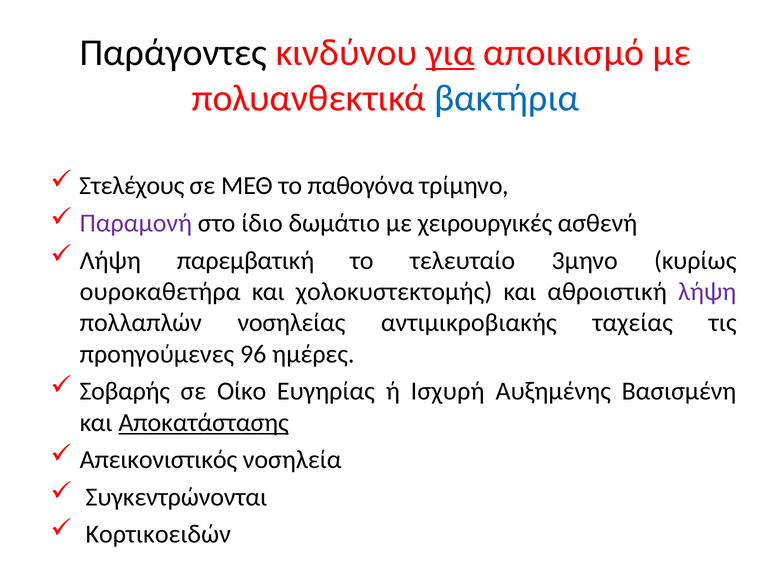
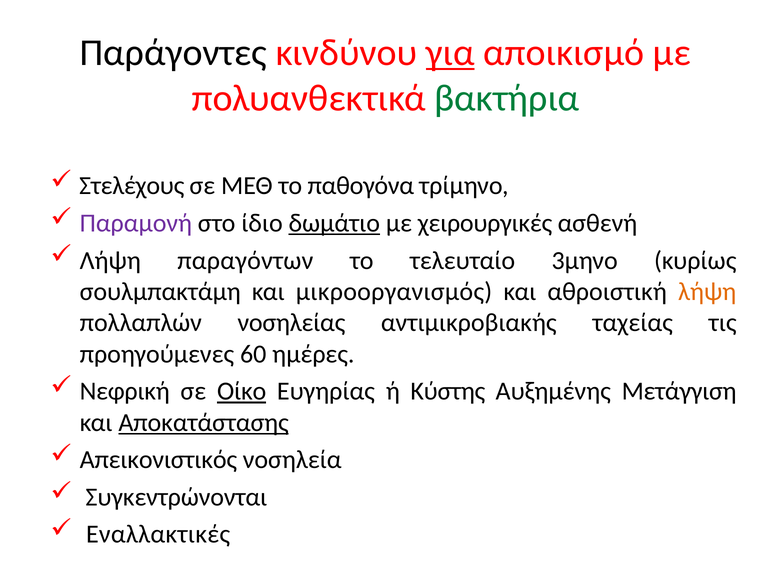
βακτήρια colour: blue -> green
δωμάτιο underline: none -> present
παρεμβατική: παρεμβατική -> παραγόντων
ουροκαθετήρα: ουροκαθετήρα -> σουλμπακτάμη
χολοκυστεκτομής: χολοκυστεκτομής -> μικροοργανισμός
λήψη at (707, 292) colour: purple -> orange
96: 96 -> 60
Σοβαρής: Σοβαρής -> Νεφρική
Οίκο underline: none -> present
Ισχυρή: Ισχυρή -> Κύστης
Βασισμένη: Βασισμένη -> Μετάγγιση
Κορτικοειδών: Κορτικοειδών -> Εναλλακτικές
